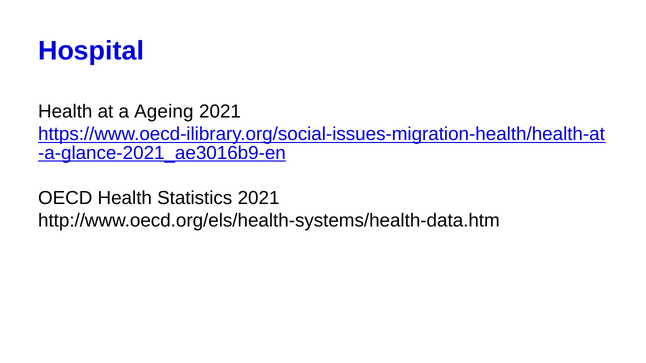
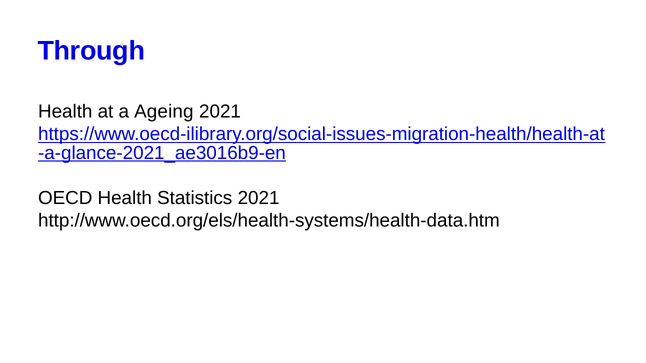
Hospital: Hospital -> Through
